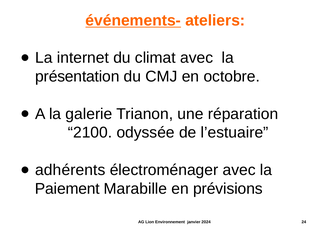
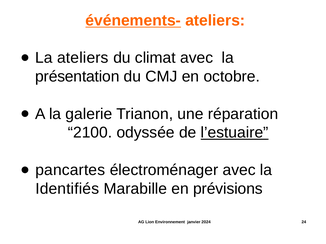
La internet: internet -> ateliers
l’estuaire underline: none -> present
adhérents: adhérents -> pancartes
Paiement: Paiement -> Identifiés
